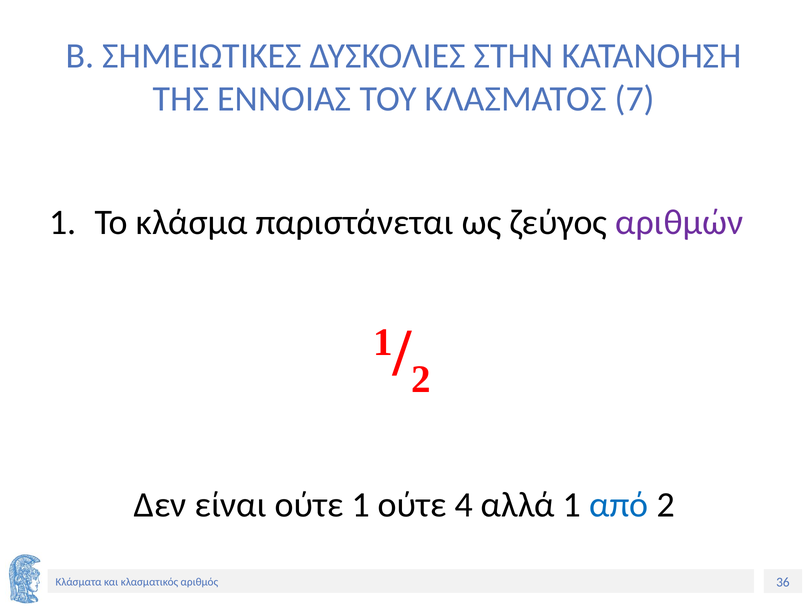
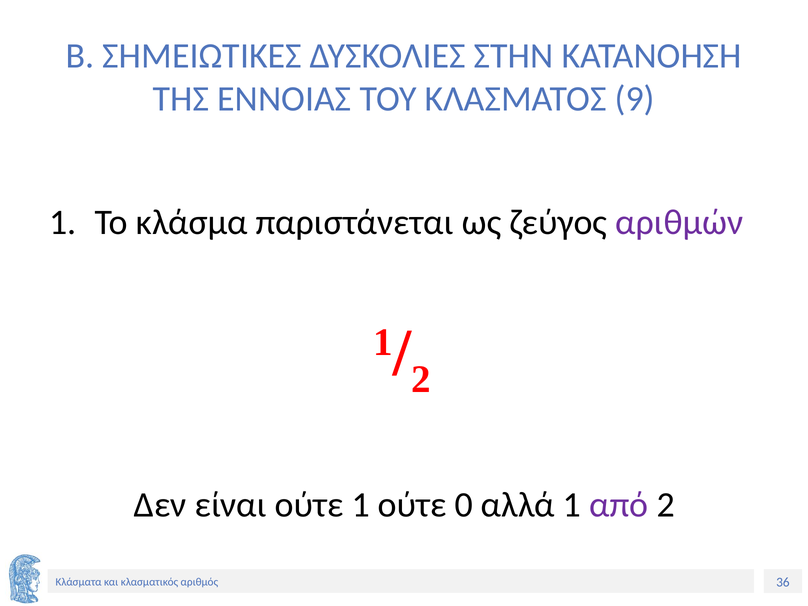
7: 7 -> 9
4: 4 -> 0
από colour: blue -> purple
